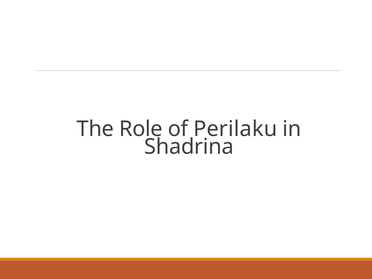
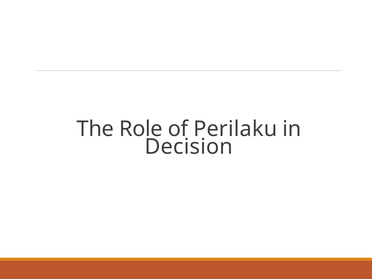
Shadrina: Shadrina -> Decision
